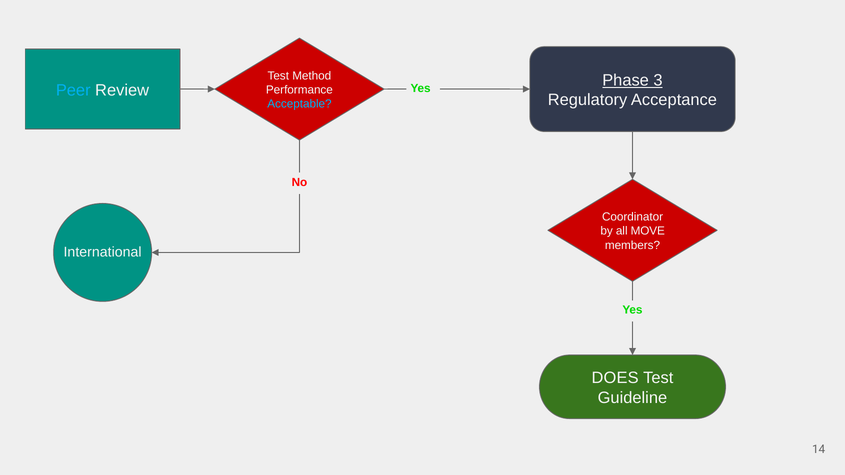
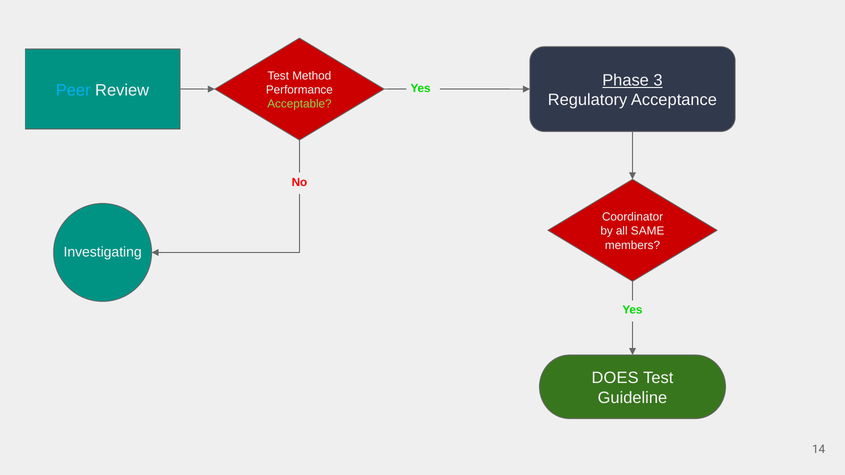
Acceptable colour: light blue -> light green
MOVE: MOVE -> SAME
International: International -> Investigating
